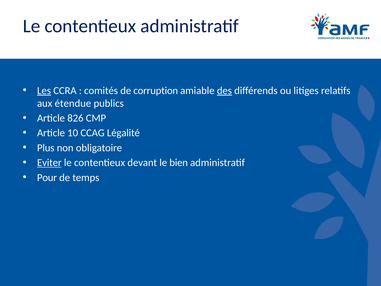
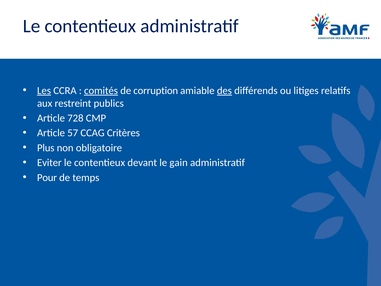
comités underline: none -> present
étendue: étendue -> restreint
826: 826 -> 728
10: 10 -> 57
Légalité: Légalité -> Critères
Eviter underline: present -> none
bien: bien -> gain
